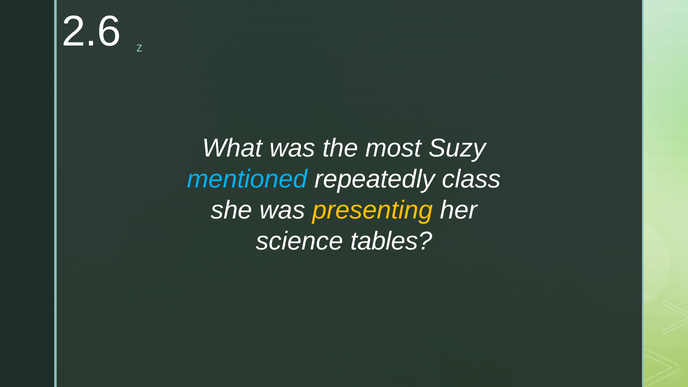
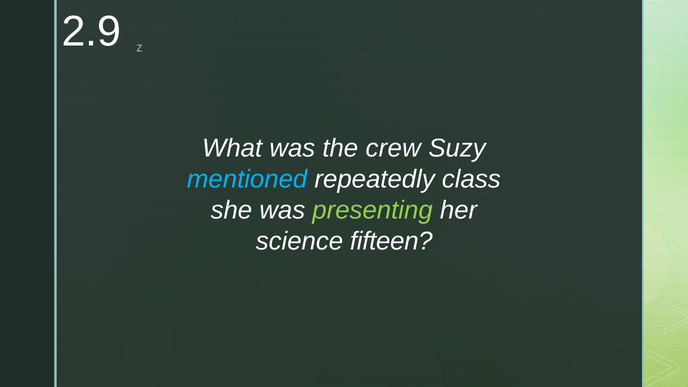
2.6: 2.6 -> 2.9
most: most -> crew
presenting colour: yellow -> light green
tables: tables -> fifteen
